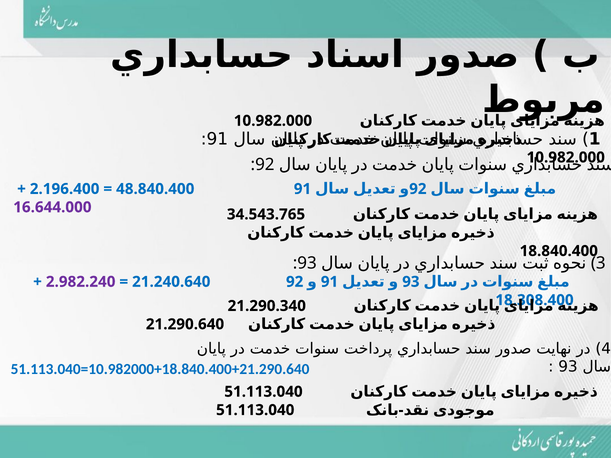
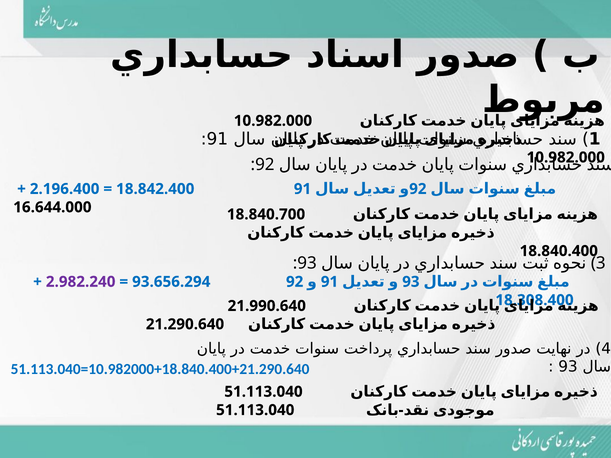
48.840.400: 48.840.400 -> 18.842.400
16.644.000 colour: purple -> black
34.543.765: 34.543.765 -> 18.840.700
21.240.640: 21.240.640 -> 93.656.294
21.290.340: 21.290.340 -> 21.990.640
